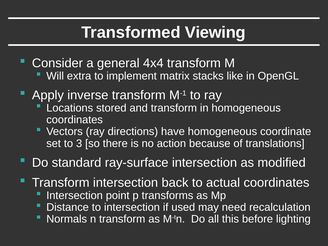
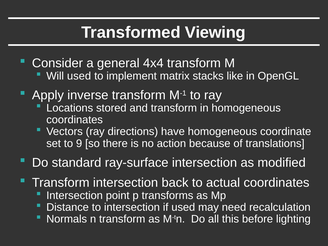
Will extra: extra -> used
3: 3 -> 9
